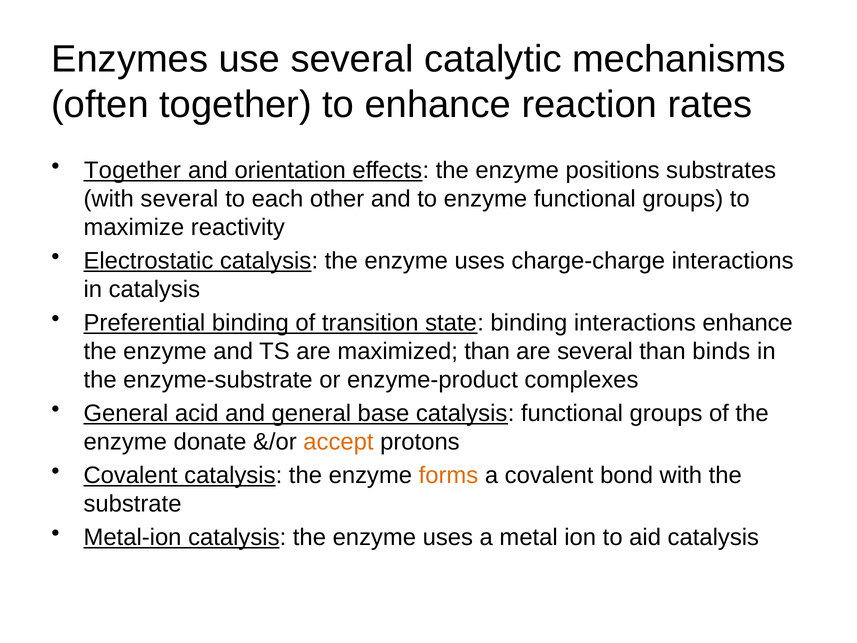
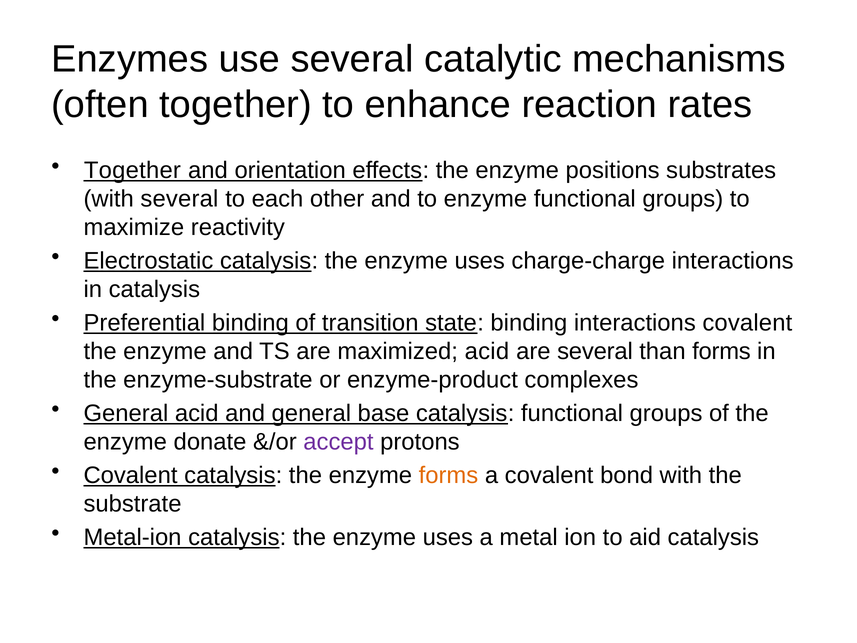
interactions enhance: enhance -> covalent
maximized than: than -> acid
than binds: binds -> forms
accept colour: orange -> purple
